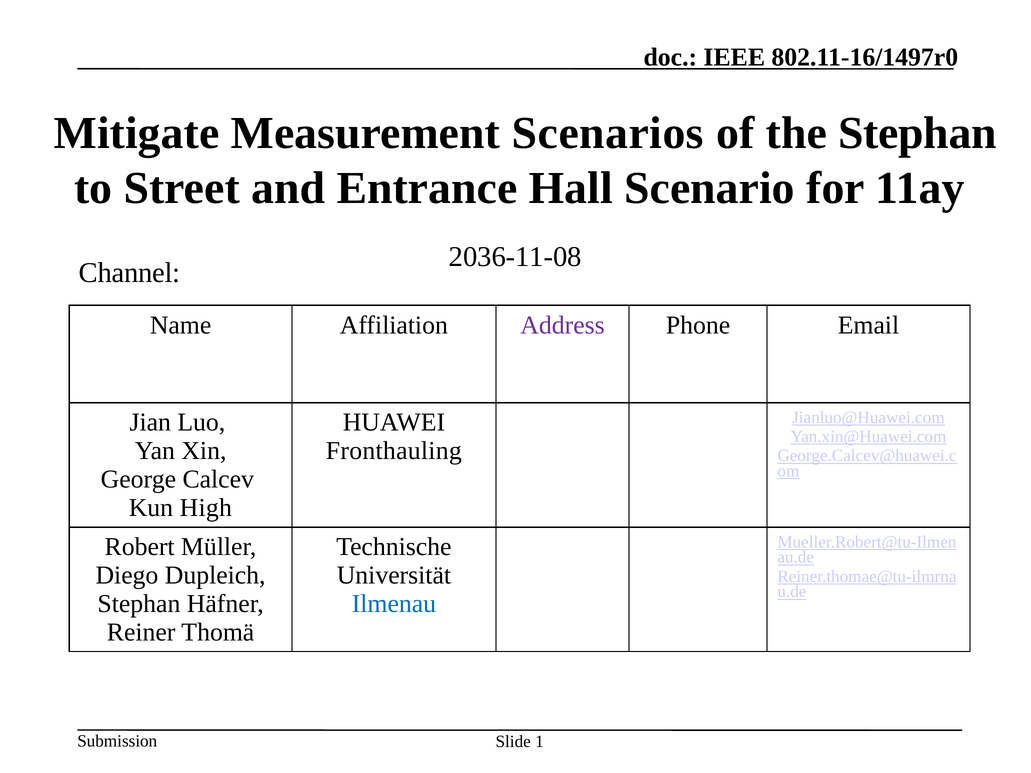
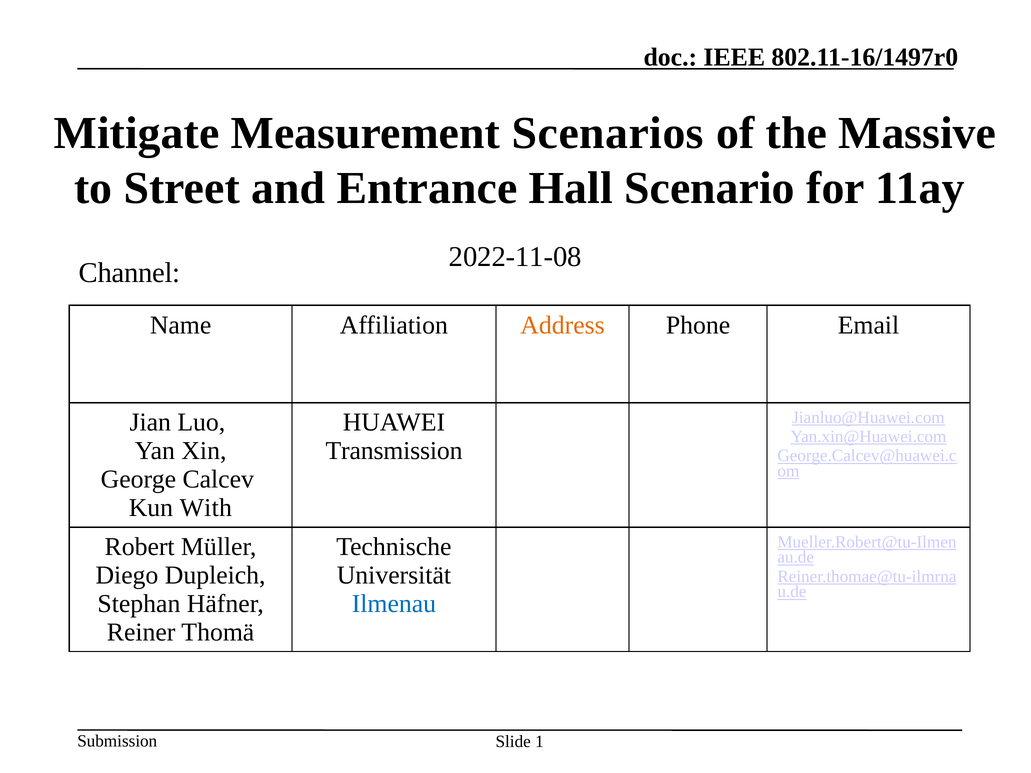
the Stephan: Stephan -> Massive
2036-11-08: 2036-11-08 -> 2022-11-08
Address colour: purple -> orange
Fronthauling: Fronthauling -> Transmission
High: High -> With
